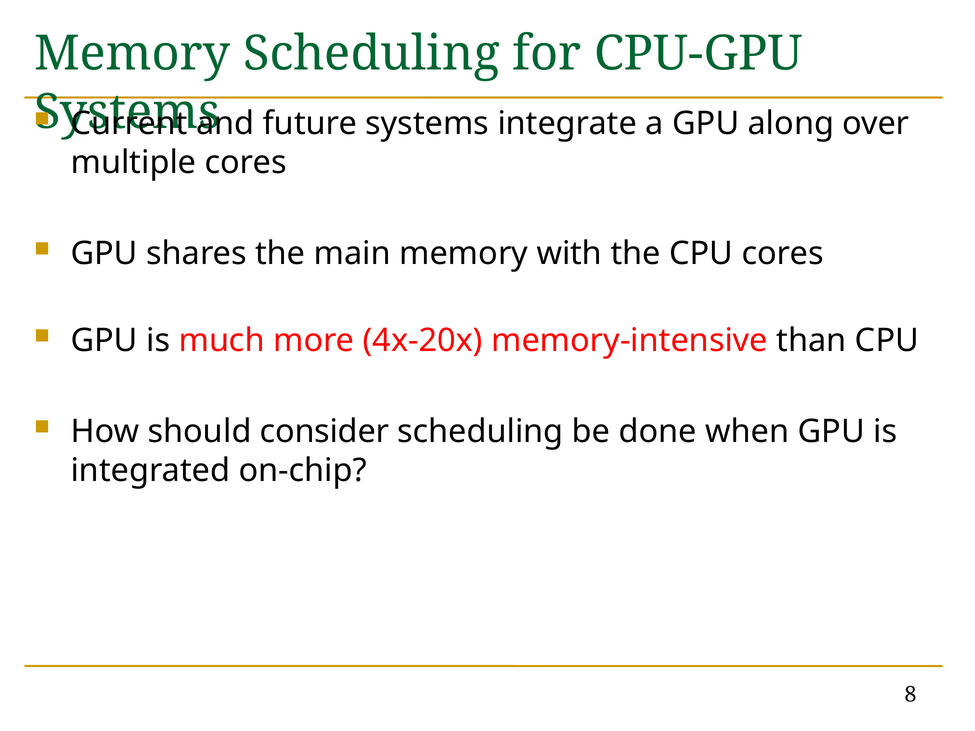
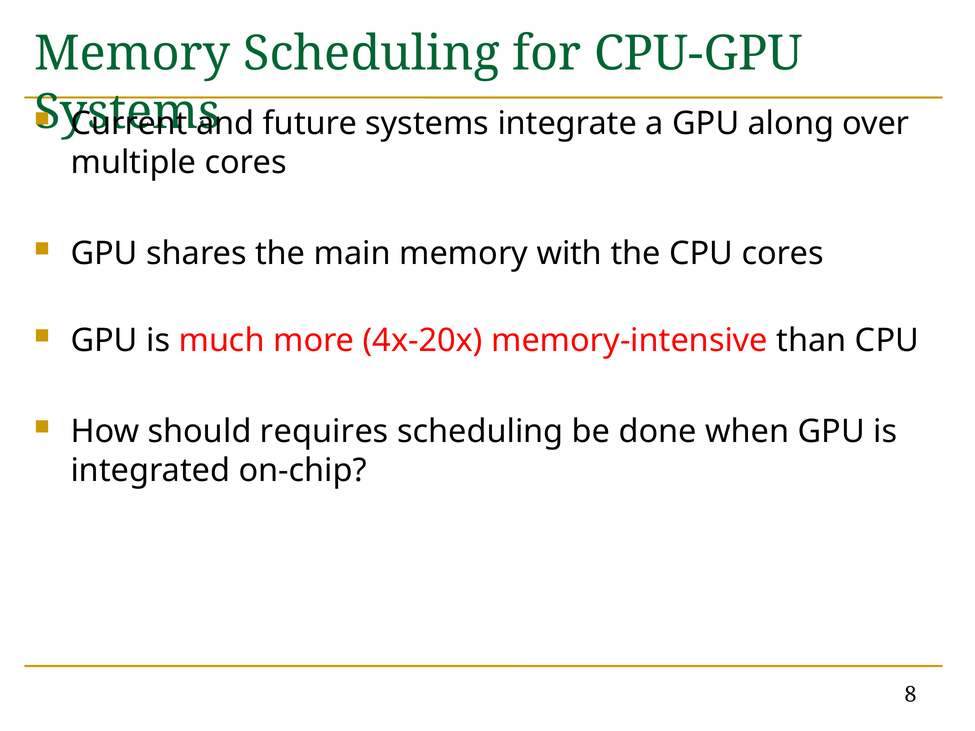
consider: consider -> requires
